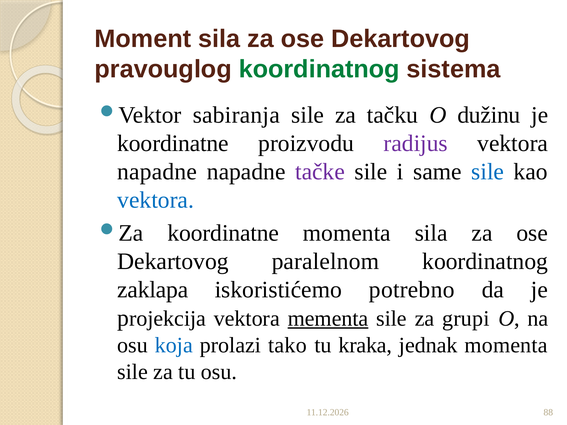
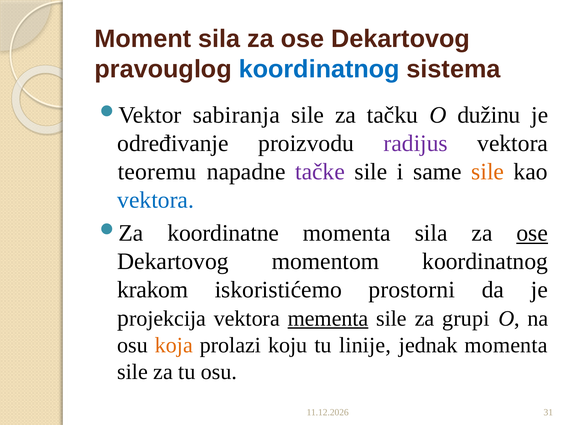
koordinatnog at (319, 69) colour: green -> blue
koordinatne at (173, 143): koordinatne -> određivanje
napadne at (157, 172): napadne -> teoremu
sile at (488, 172) colour: blue -> orange
ose at (532, 233) underline: none -> present
paralelnom: paralelnom -> momentom
zaklapa: zaklapa -> krakom
potrebno: potrebno -> prostorni
koja colour: blue -> orange
tako: tako -> koju
kraka: kraka -> linije
88: 88 -> 31
